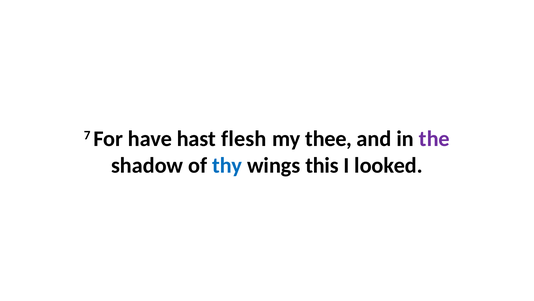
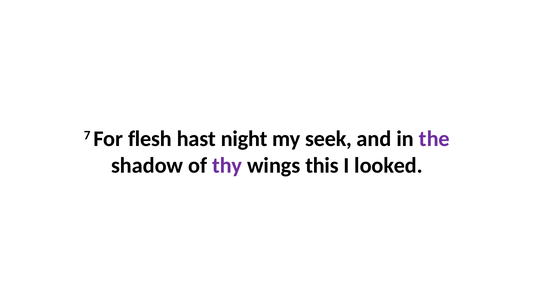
have: have -> flesh
flesh: flesh -> night
thee: thee -> seek
thy colour: blue -> purple
